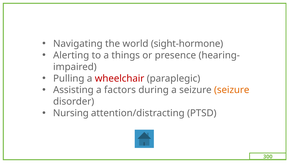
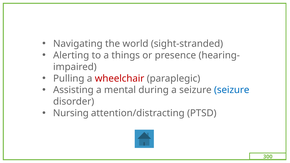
sight-hormone: sight-hormone -> sight-stranded
factors: factors -> mental
seizure at (232, 90) colour: orange -> blue
